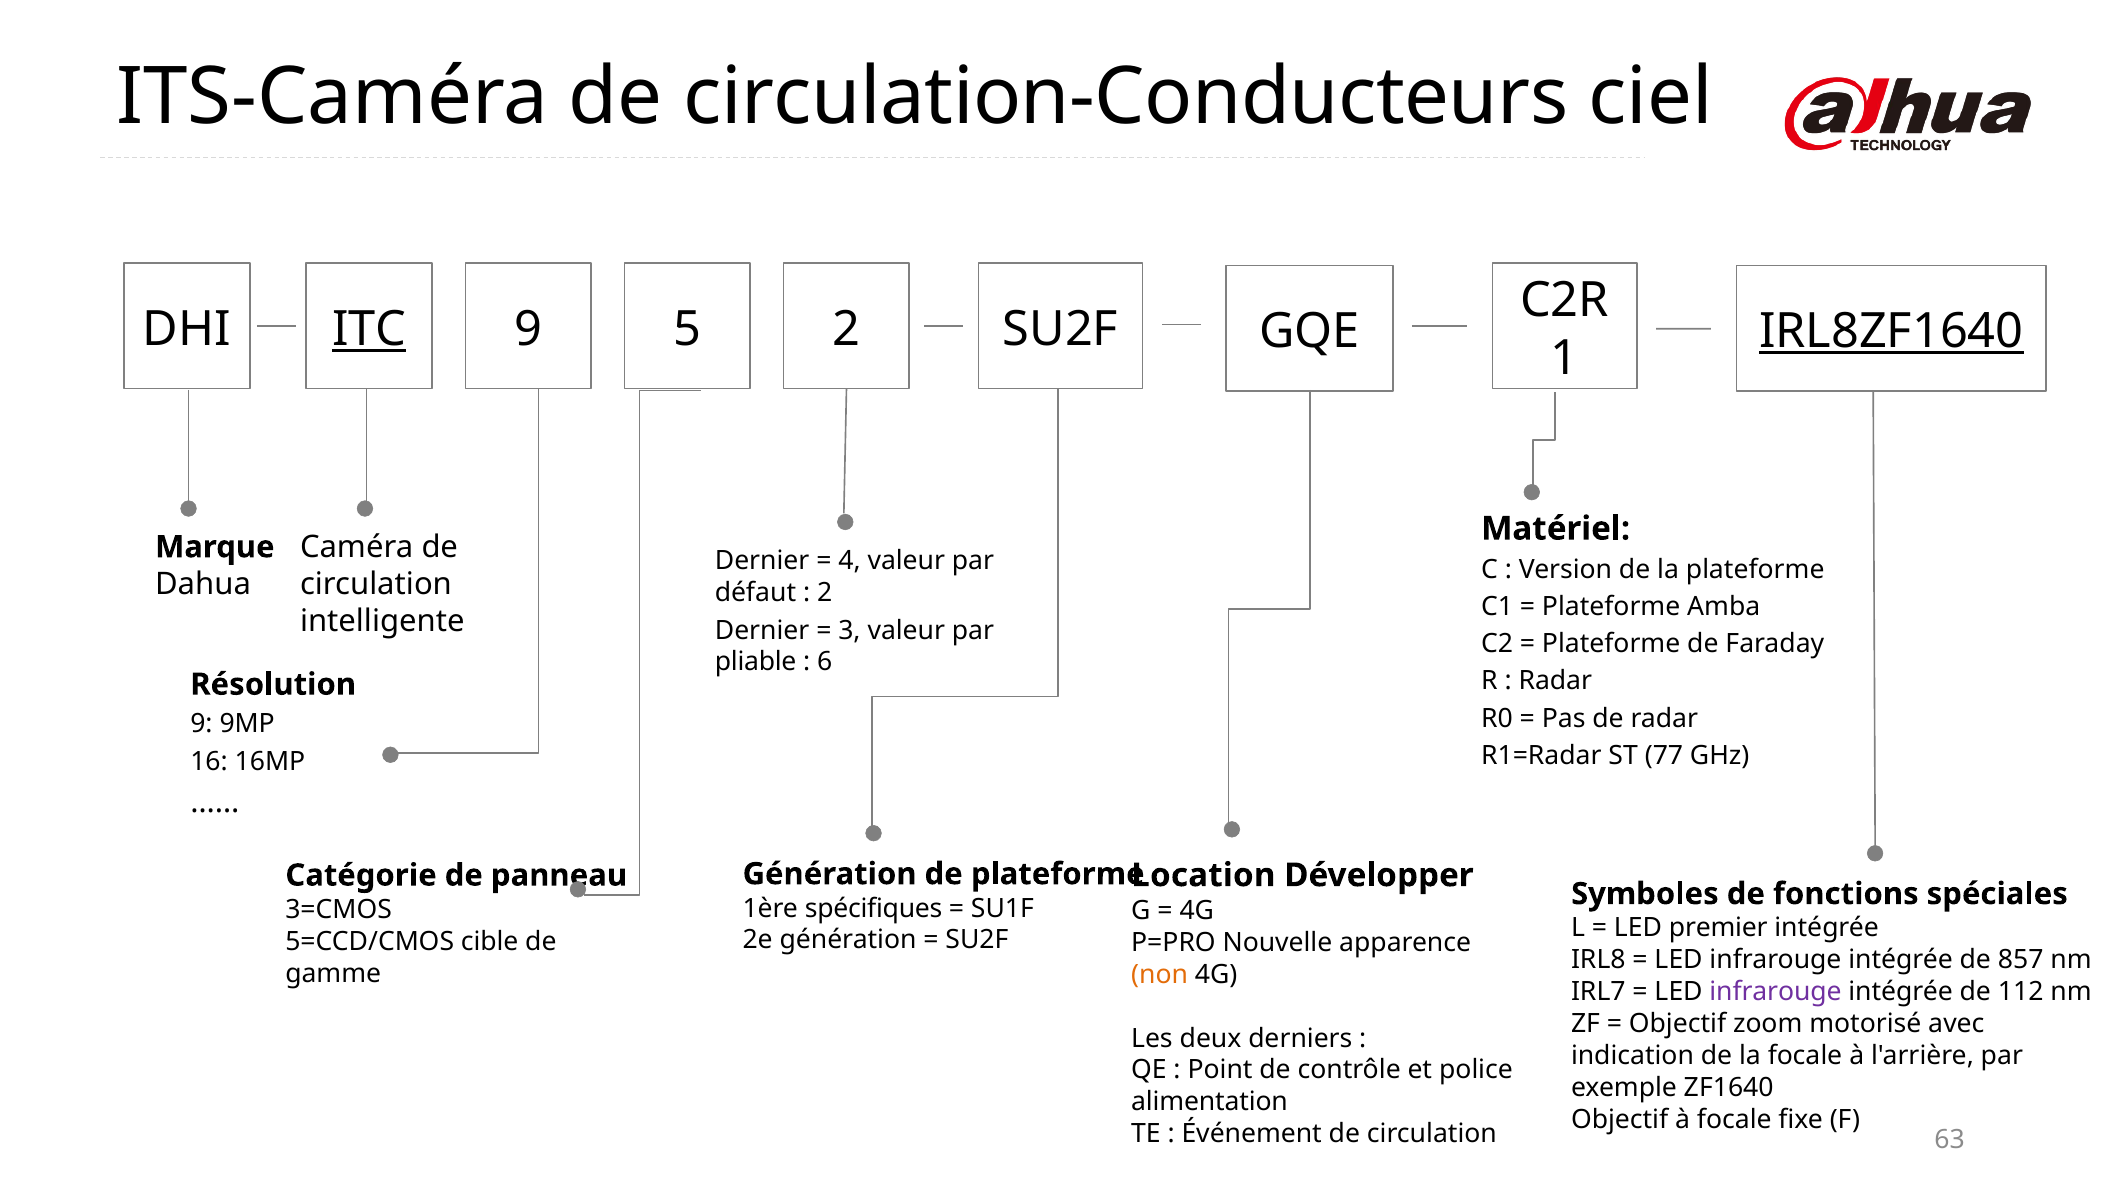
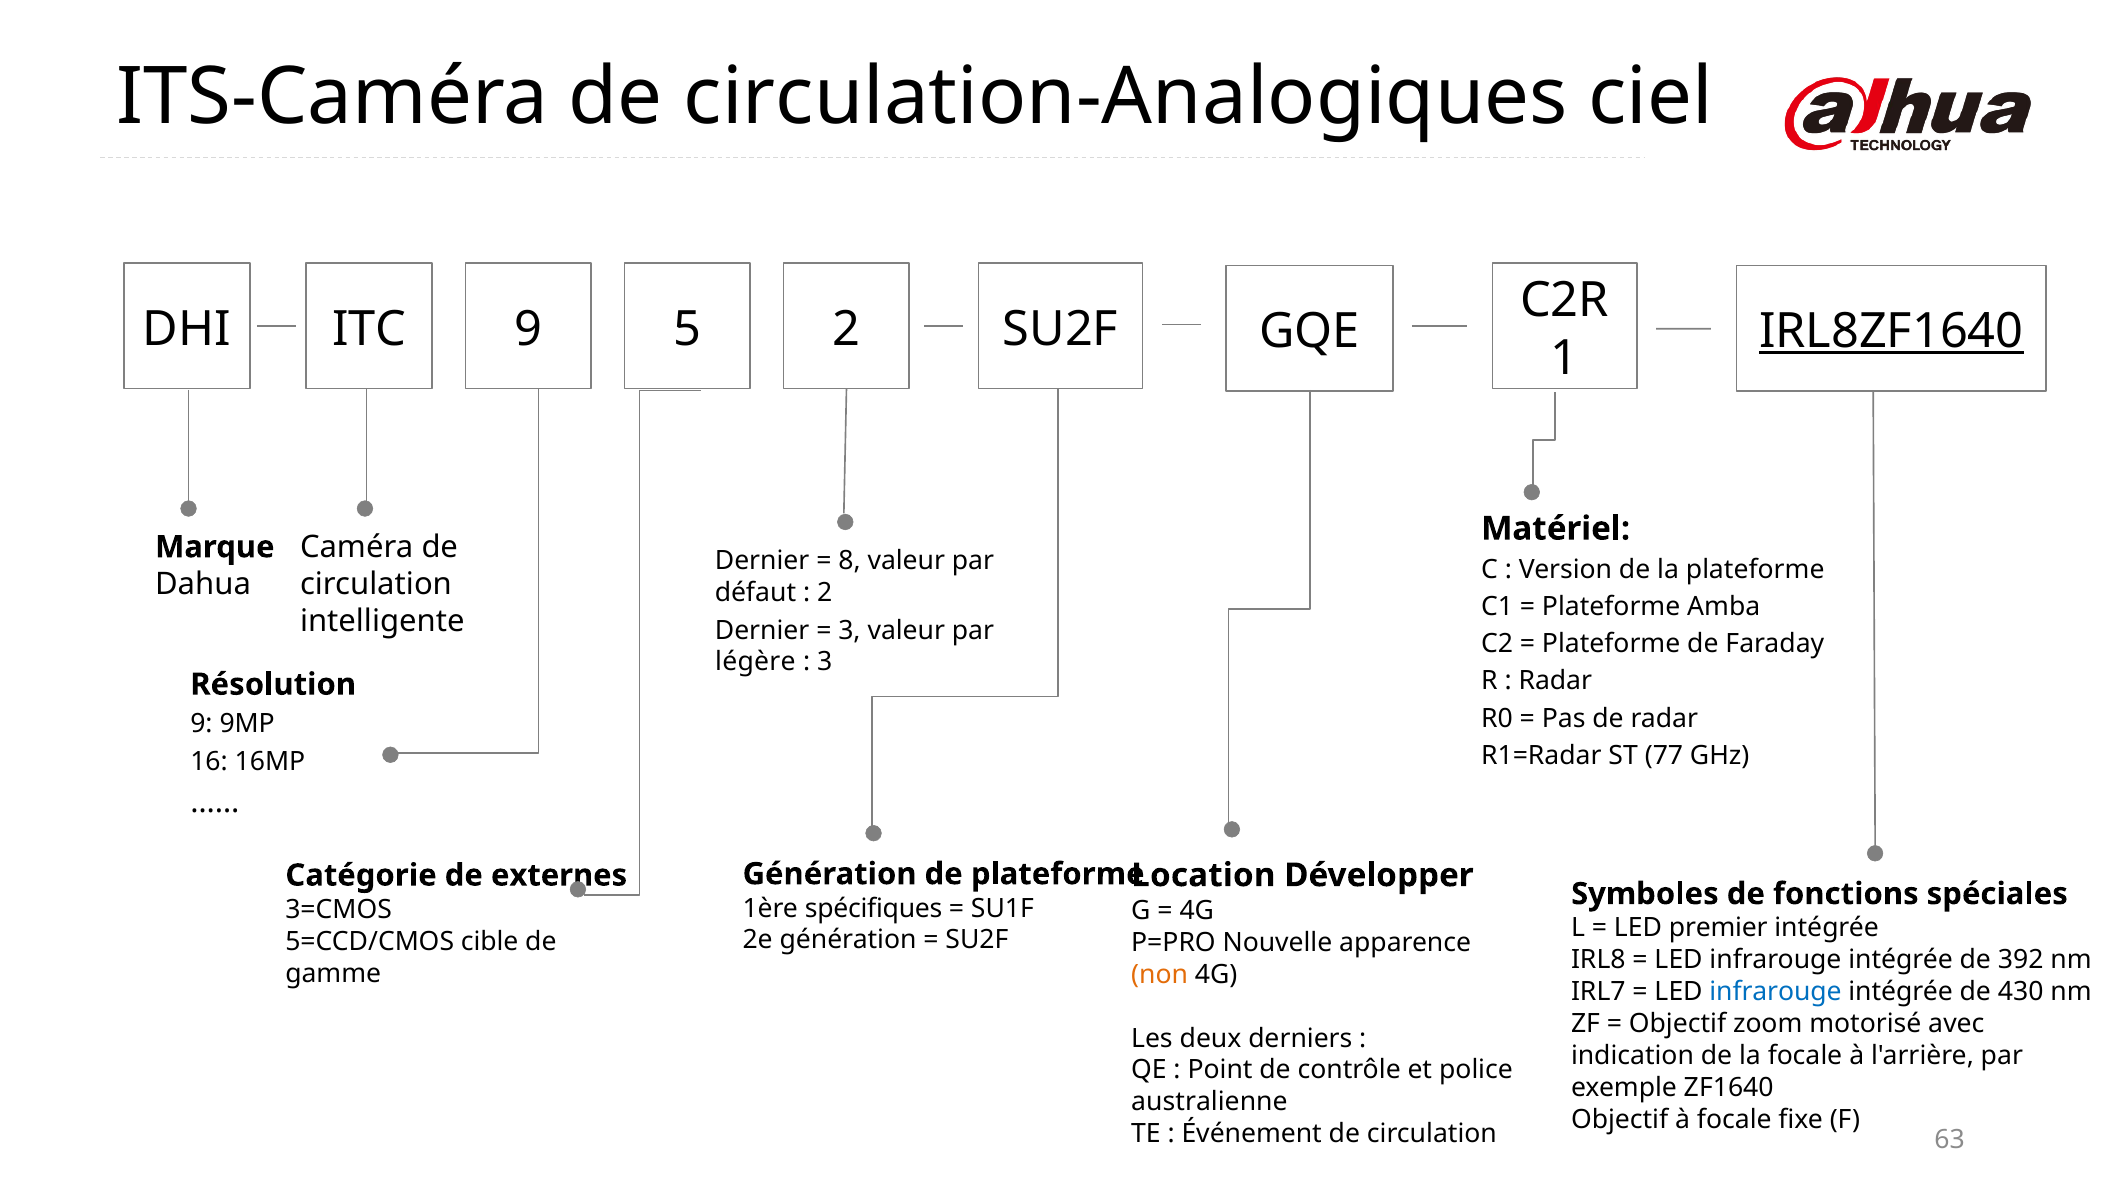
circulation-Conducteurs: circulation-Conducteurs -> circulation-Analogiques
ITC underline: present -> none
4: 4 -> 8
pliable: pliable -> légère
6 at (825, 662): 6 -> 3
panneau: panneau -> externes
857: 857 -> 392
infrarouge at (1775, 992) colour: purple -> blue
112: 112 -> 430
alimentation: alimentation -> australienne
